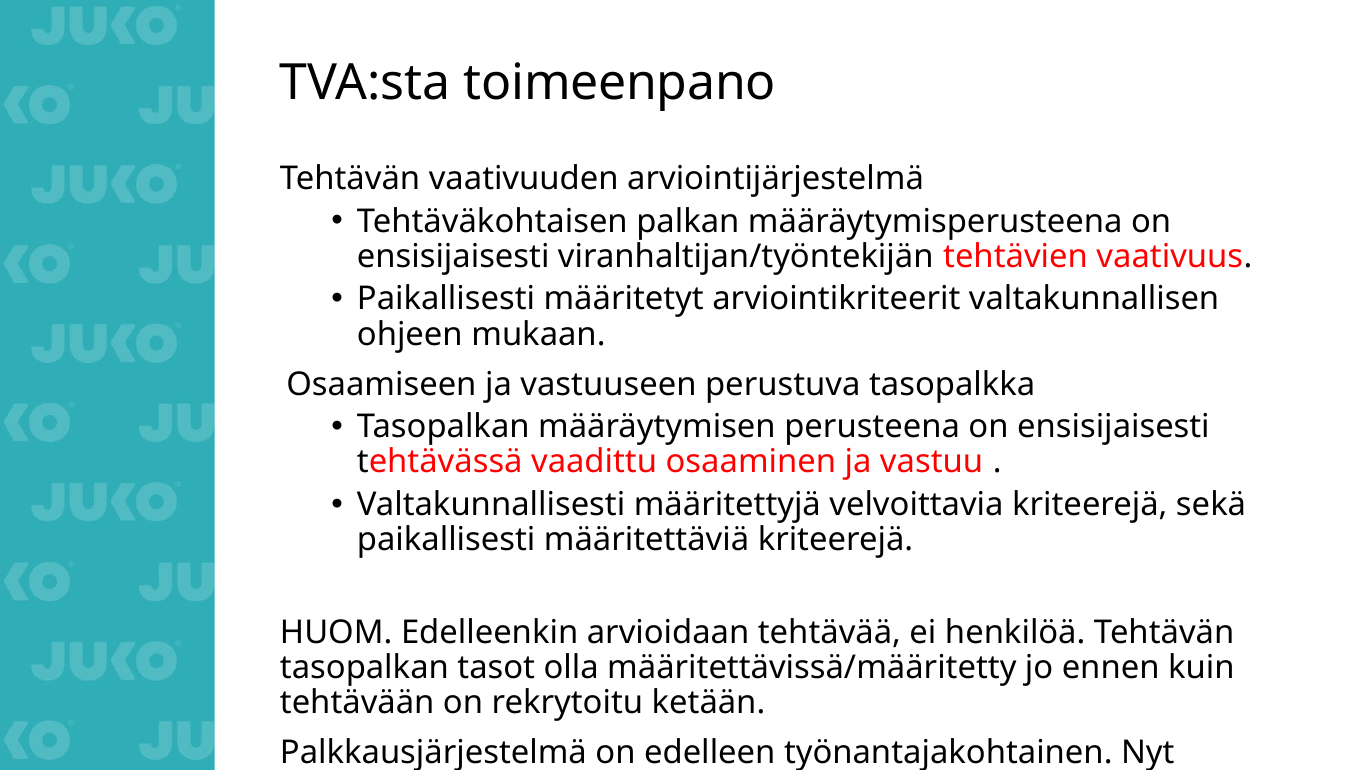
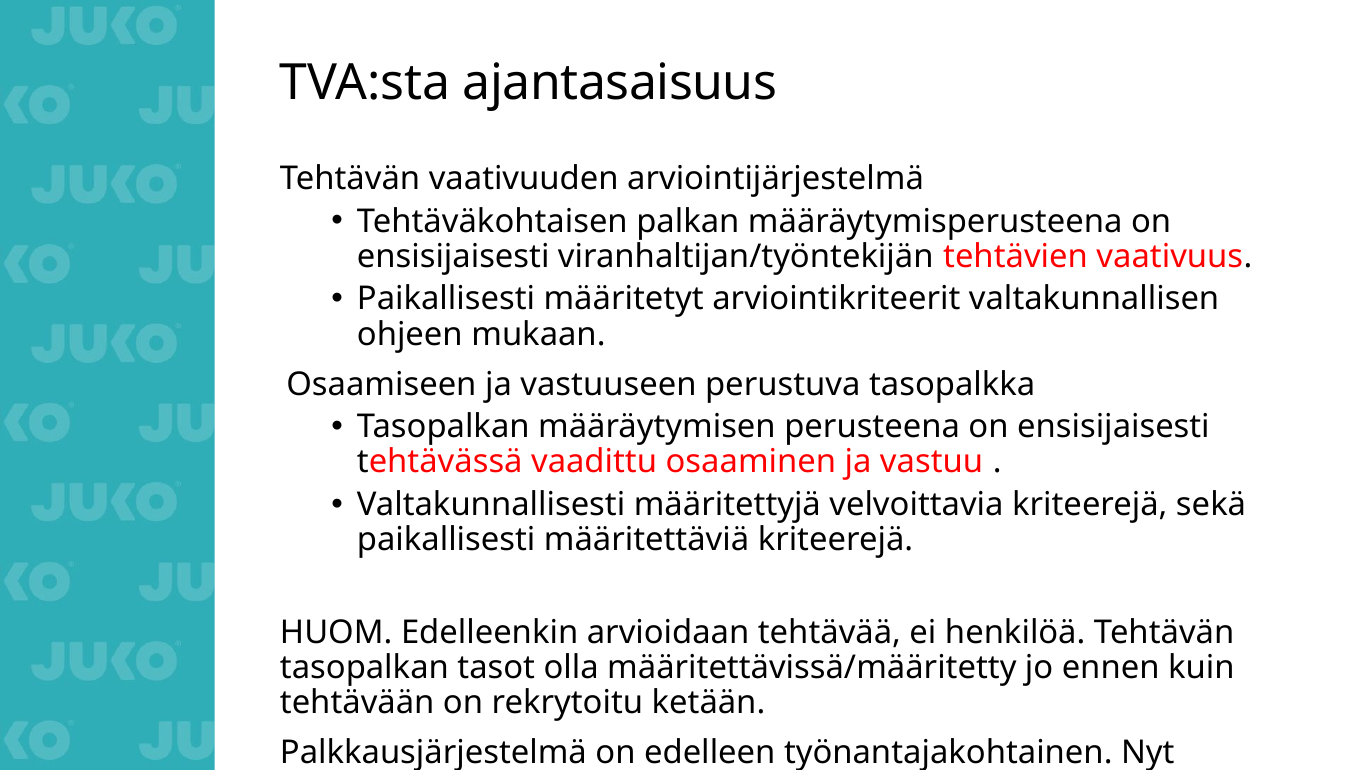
toimeenpano: toimeenpano -> ajantasaisuus
